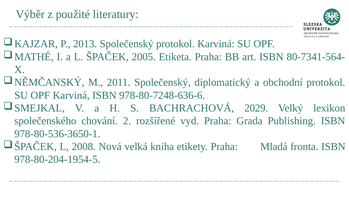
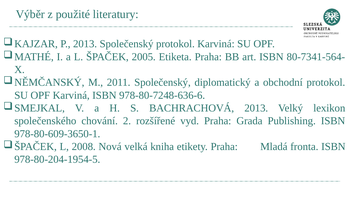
BACHRACHOVÁ 2029: 2029 -> 2013
978-80-536-3650-1: 978-80-536-3650-1 -> 978-80-609-3650-1
